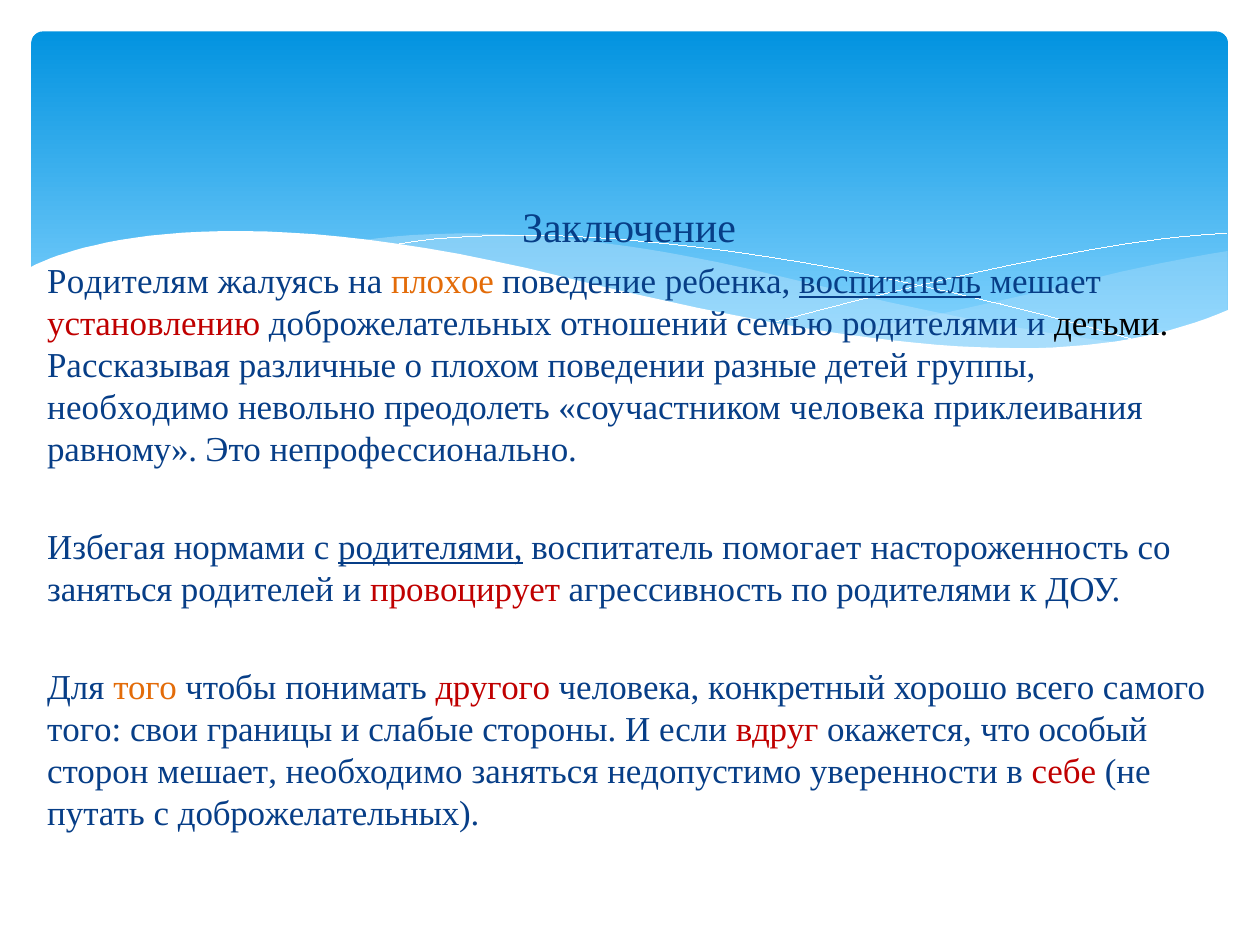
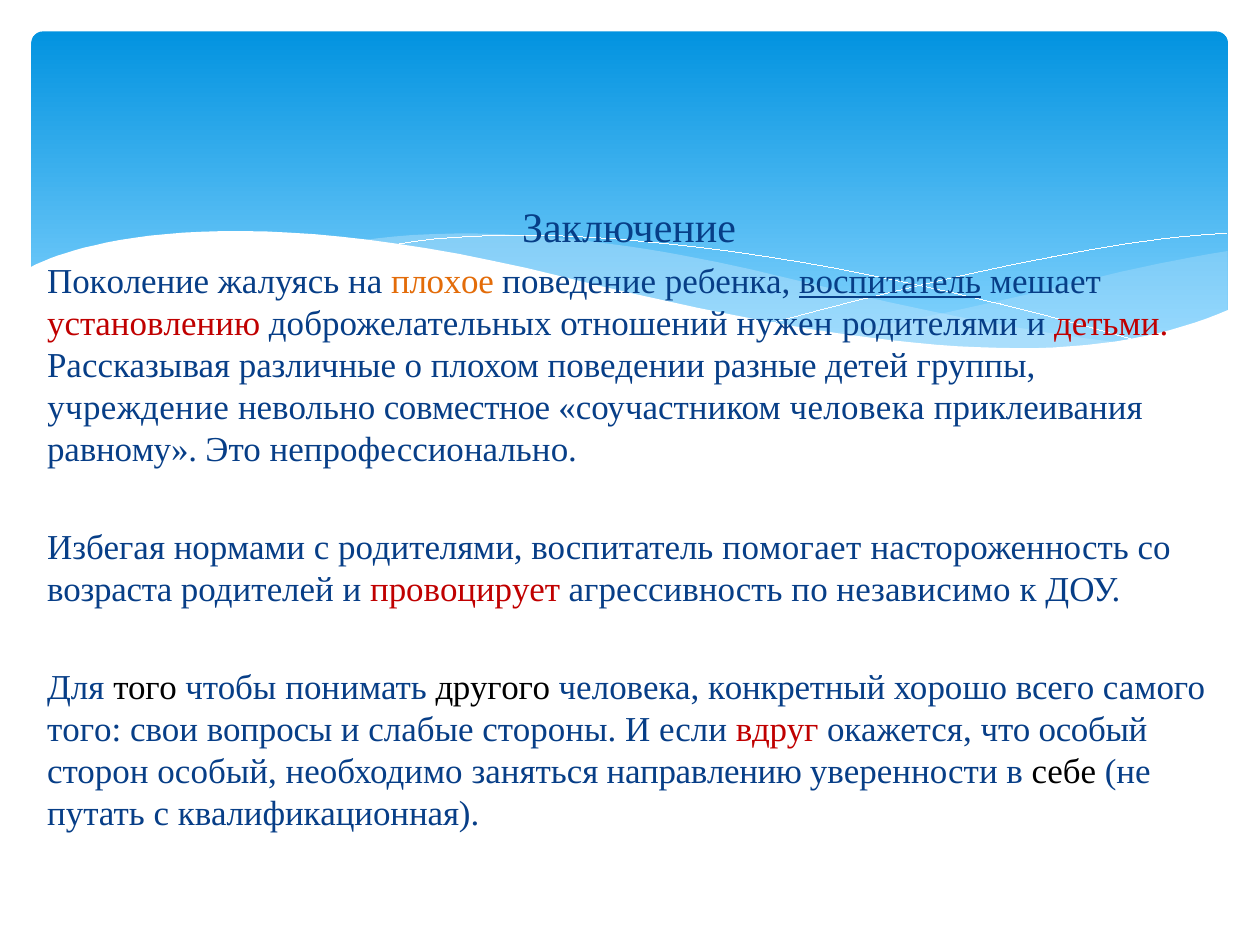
Родителям: Родителям -> Поколение
семью: семью -> нужен
детьми colour: black -> red
необходимо at (138, 407): необходимо -> учреждение
преодолеть: преодолеть -> совместное
родителями at (430, 547) underline: present -> none
заняться at (110, 589): заняться -> возраста
по родителями: родителями -> независимо
того at (145, 687) colour: orange -> black
другого colour: red -> black
границы: границы -> вопросы
сторон мешает: мешает -> особый
недопустимо: недопустимо -> направлению
себе colour: red -> black
с доброжелательных: доброжелательных -> квалификационная
